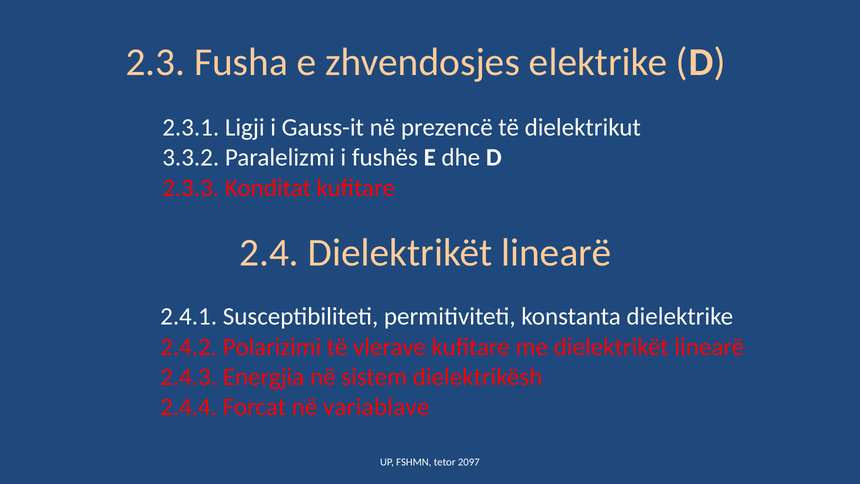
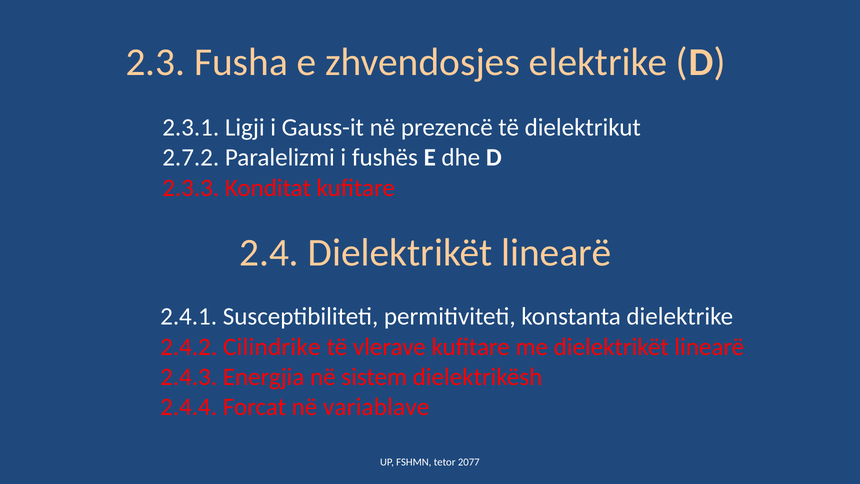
3.3.2: 3.3.2 -> 2.7.2
Polarizimi: Polarizimi -> Cilindrike
2097: 2097 -> 2077
